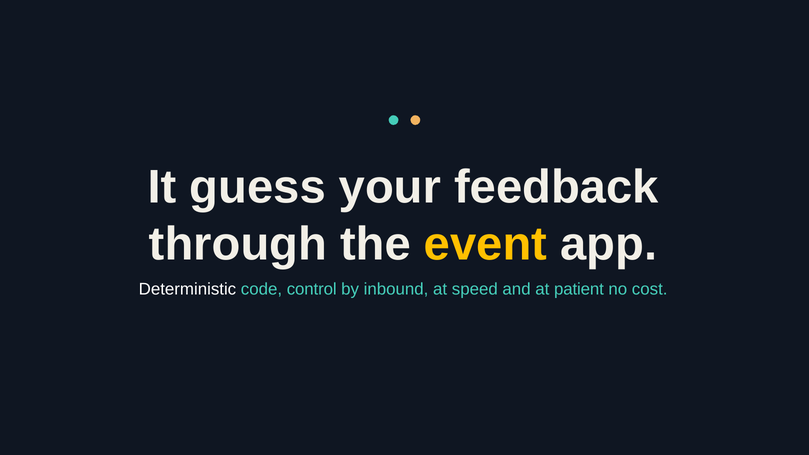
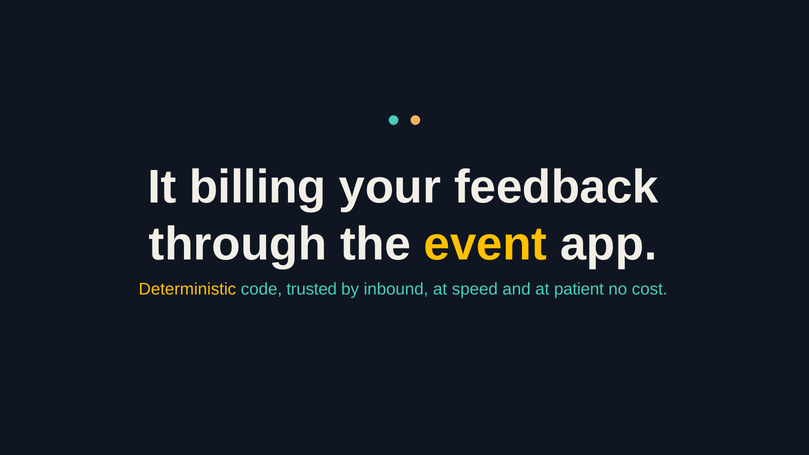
guess: guess -> billing
Deterministic colour: white -> yellow
control: control -> trusted
